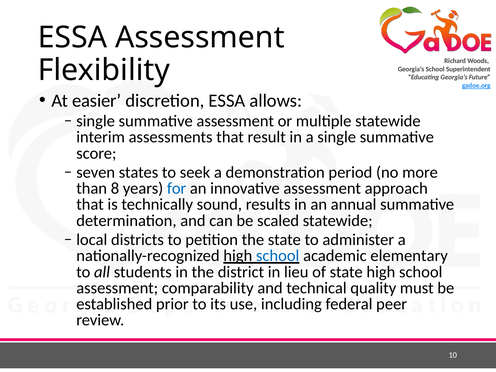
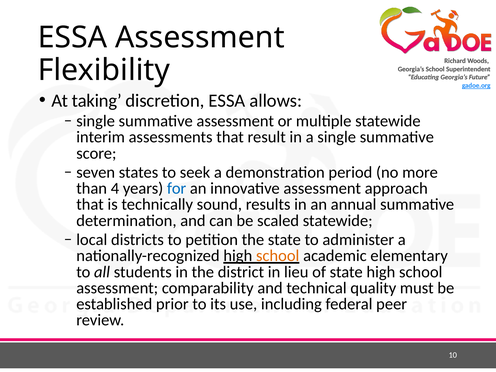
easier: easier -> taking
8: 8 -> 4
school at (278, 256) colour: blue -> orange
